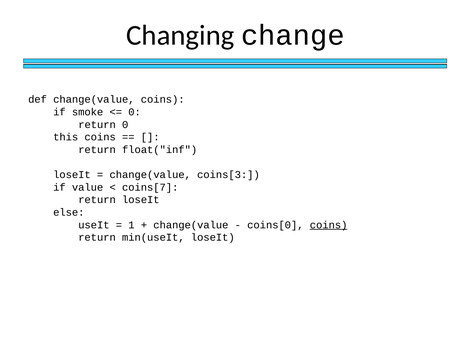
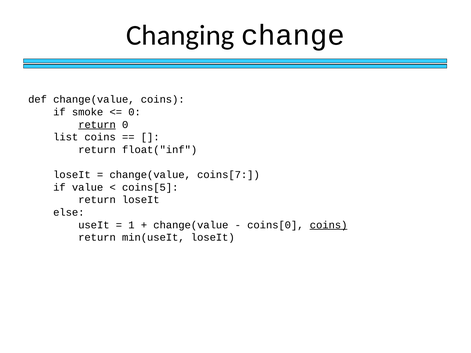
return at (97, 125) underline: none -> present
this: this -> list
coins[3: coins[3 -> coins[7
coins[7: coins[7 -> coins[5
